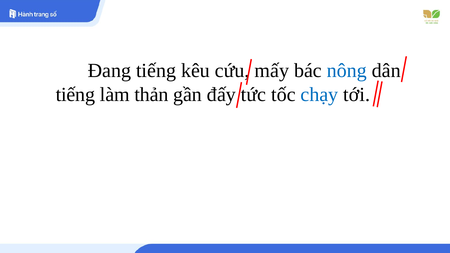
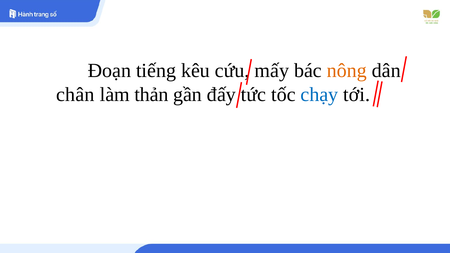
Đang: Đang -> Đoạn
nông colour: blue -> orange
tiếng at (75, 95): tiếng -> chân
